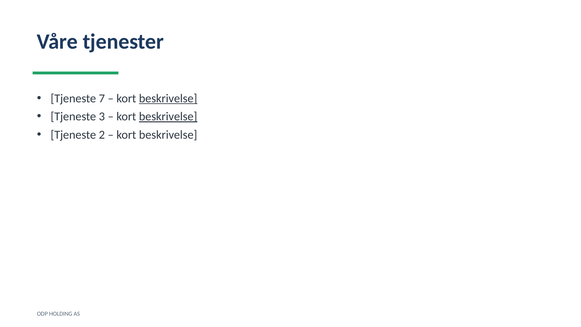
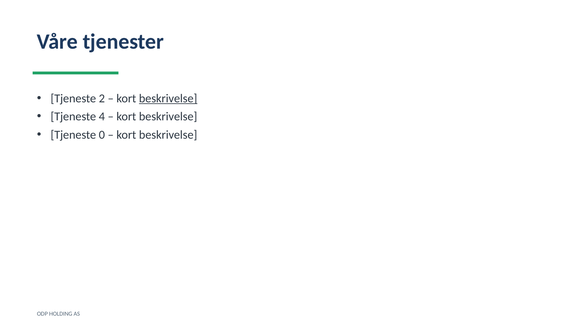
7: 7 -> 2
3: 3 -> 4
beskrivelse at (168, 117) underline: present -> none
2: 2 -> 0
